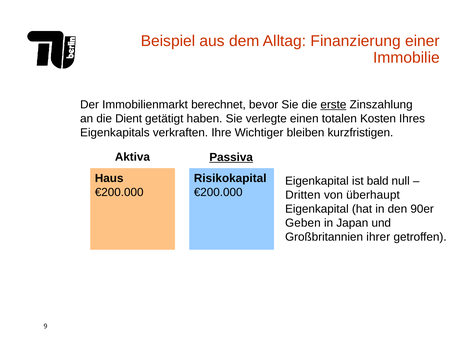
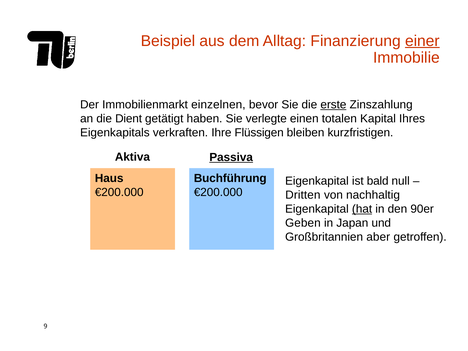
einer underline: none -> present
berechnet: berechnet -> einzelnen
Kosten: Kosten -> Kapital
Wichtiger: Wichtiger -> Flüssigen
Risikokapital: Risikokapital -> Buchführung
überhaupt: überhaupt -> nachhaltig
hat underline: none -> present
ihrer: ihrer -> aber
